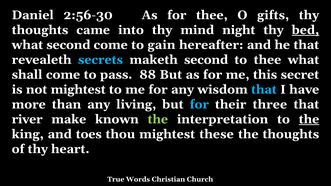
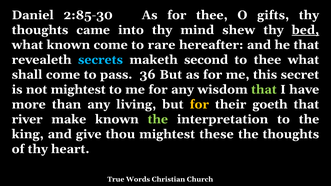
2:56-30: 2:56-30 -> 2:85-30
night: night -> shew
what second: second -> known
gain: gain -> rare
88: 88 -> 36
that at (264, 90) colour: light blue -> light green
for at (199, 104) colour: light blue -> yellow
three: three -> goeth
the at (309, 119) underline: present -> none
toes: toes -> give
